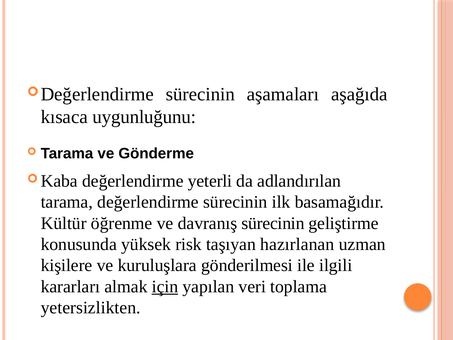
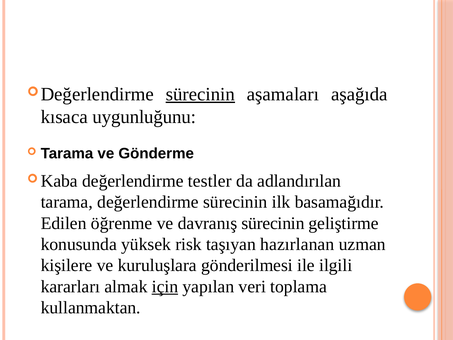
sürecinin at (200, 94) underline: none -> present
yeterli: yeterli -> testler
Kültür: Kültür -> Edilen
yetersizlikten: yetersizlikten -> kullanmaktan
